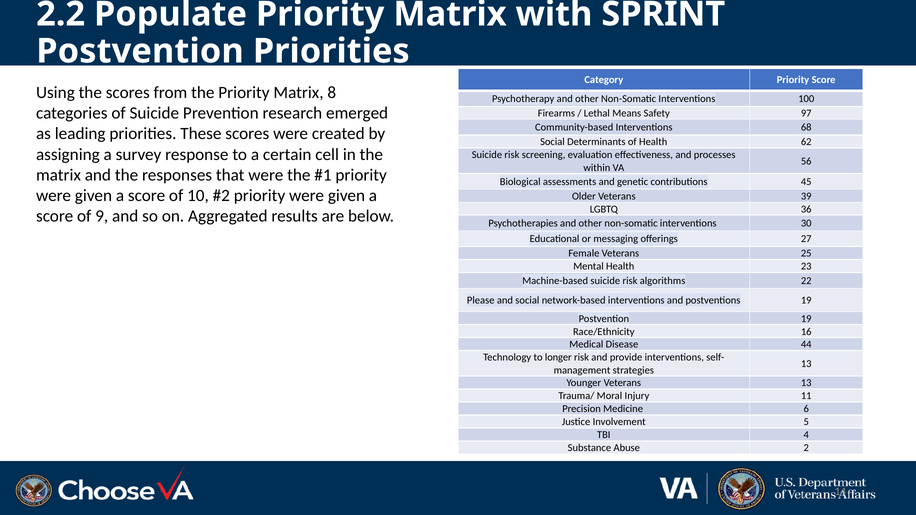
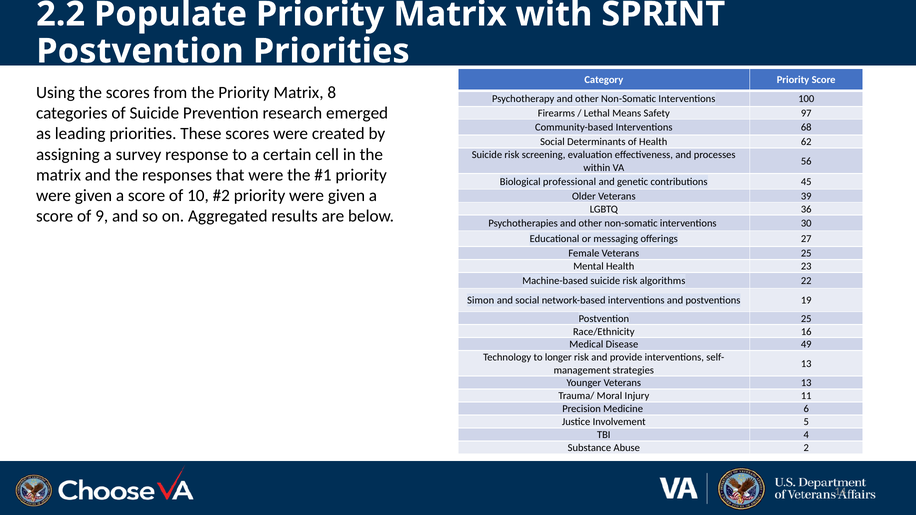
assessments: assessments -> professional
Please: Please -> Simon
Postvention 19: 19 -> 25
44: 44 -> 49
